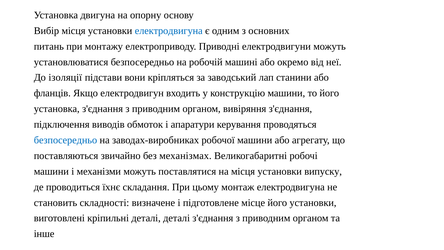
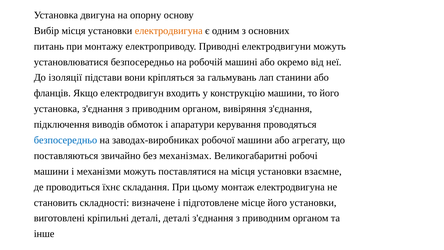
електродвигуна at (169, 31) colour: blue -> orange
заводський: заводський -> гальмувань
випуску: випуску -> взаємне
